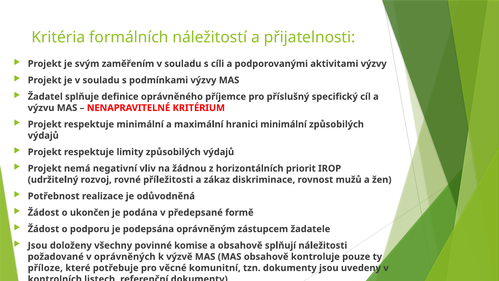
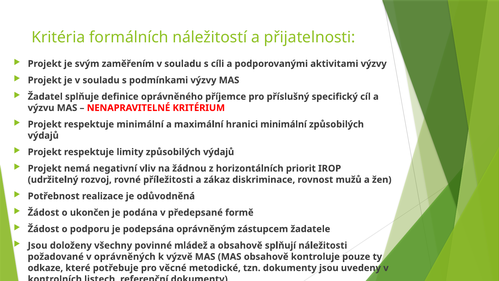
komise: komise -> mládež
příloze: příloze -> odkaze
komunitní: komunitní -> metodické
